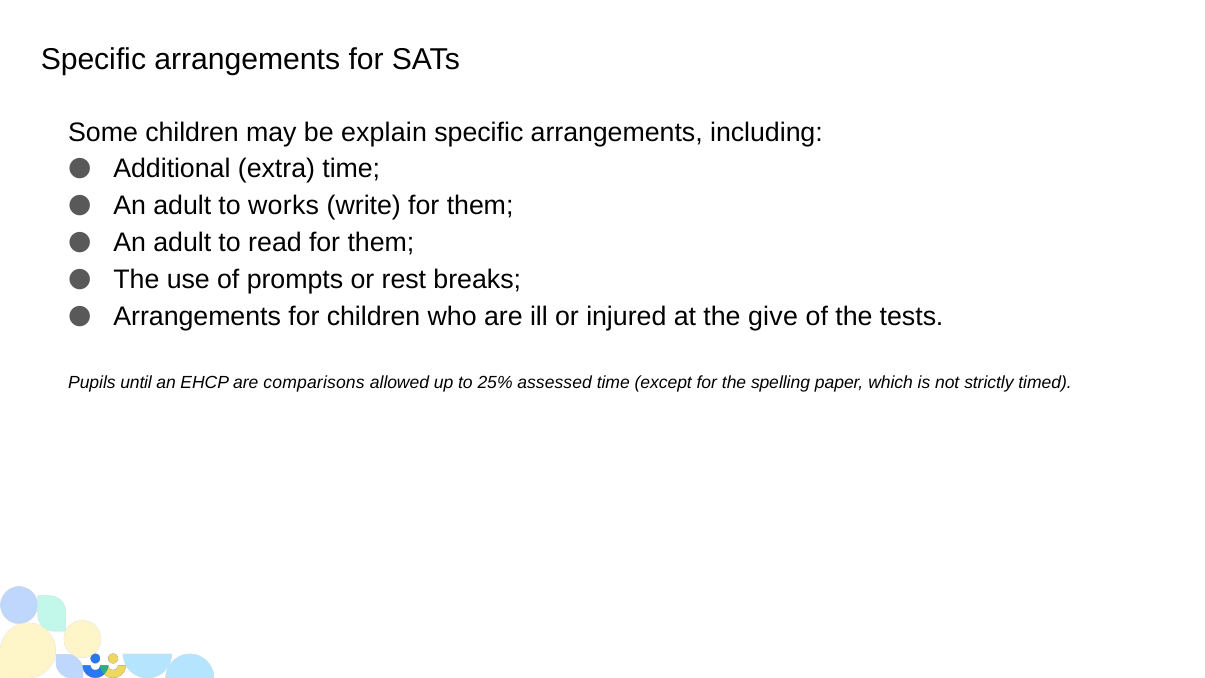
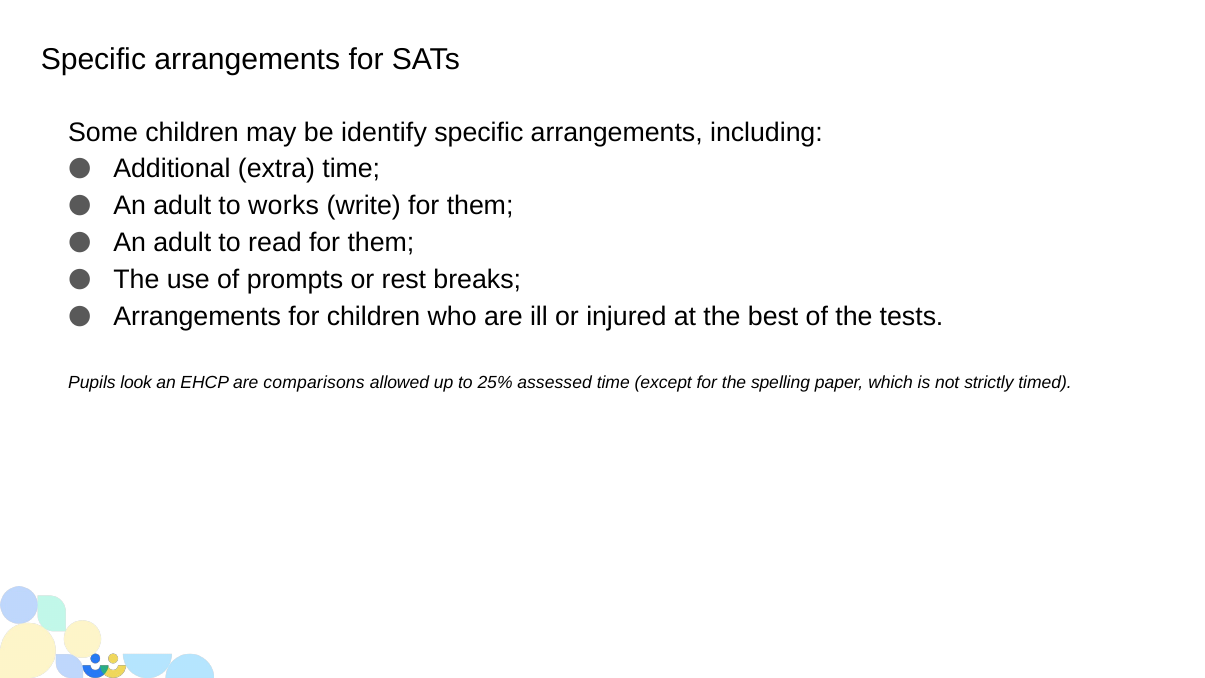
explain: explain -> identify
give: give -> best
until: until -> look
